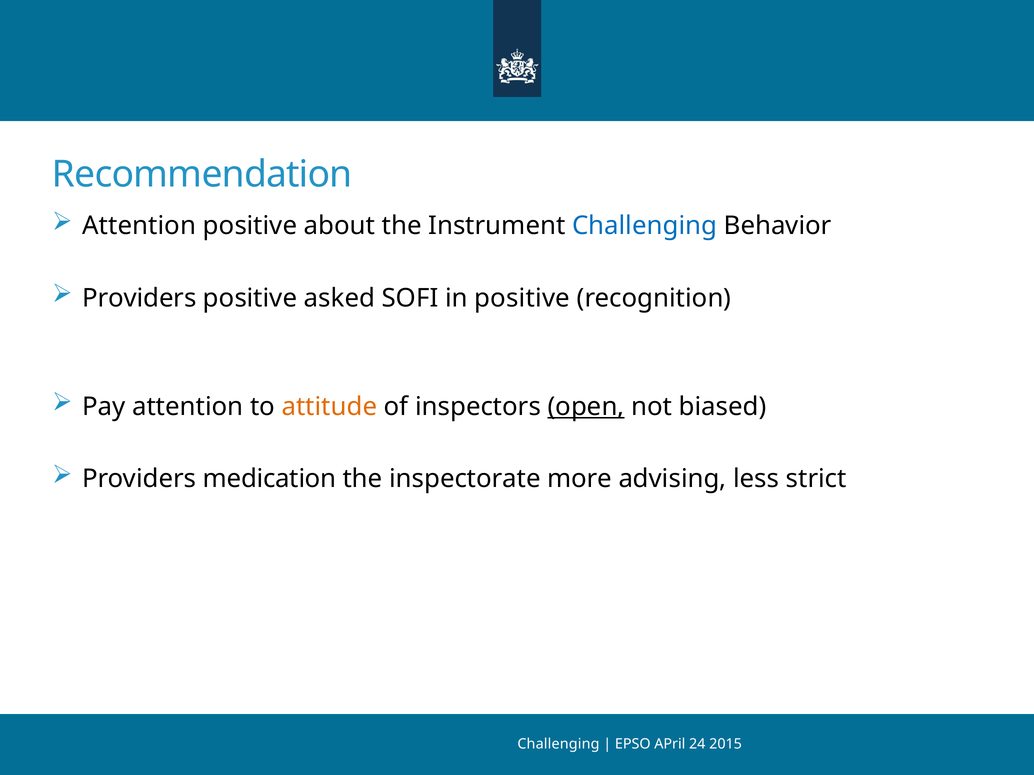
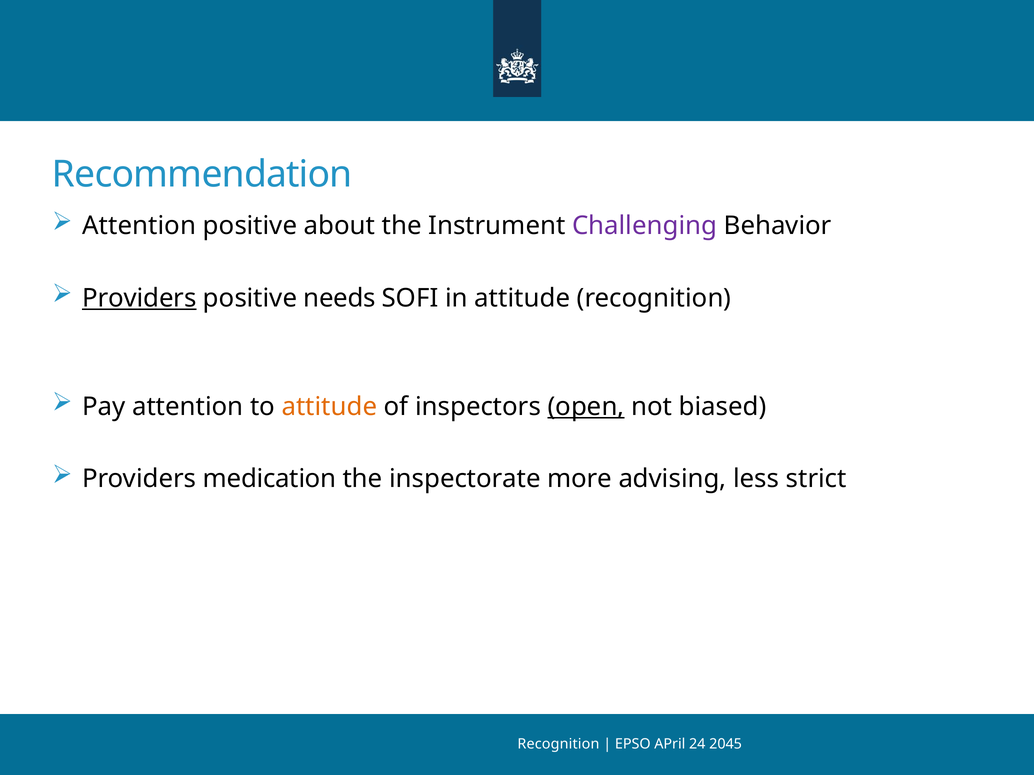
Challenging at (645, 226) colour: blue -> purple
Providers at (139, 298) underline: none -> present
asked: asked -> needs
in positive: positive -> attitude
Challenging at (558, 745): Challenging -> Recognition
2015: 2015 -> 2045
